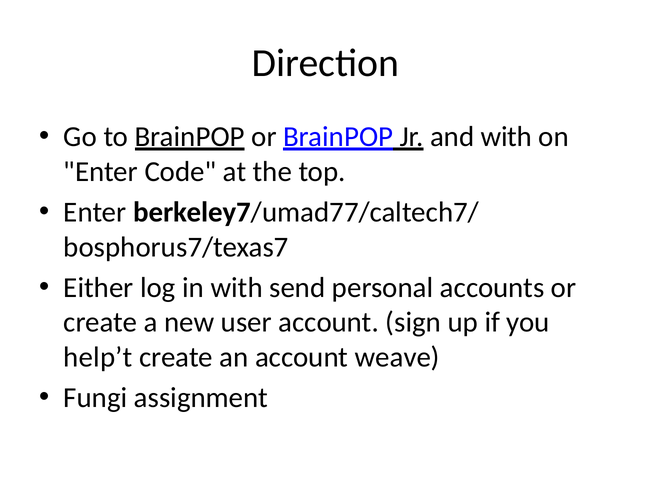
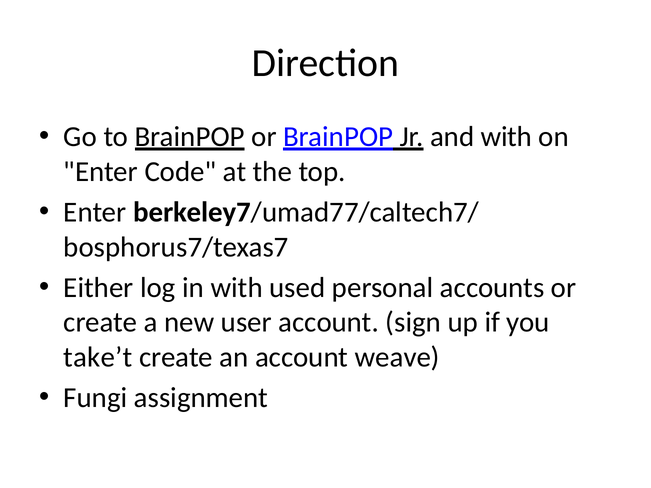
send: send -> used
help’t: help’t -> take’t
